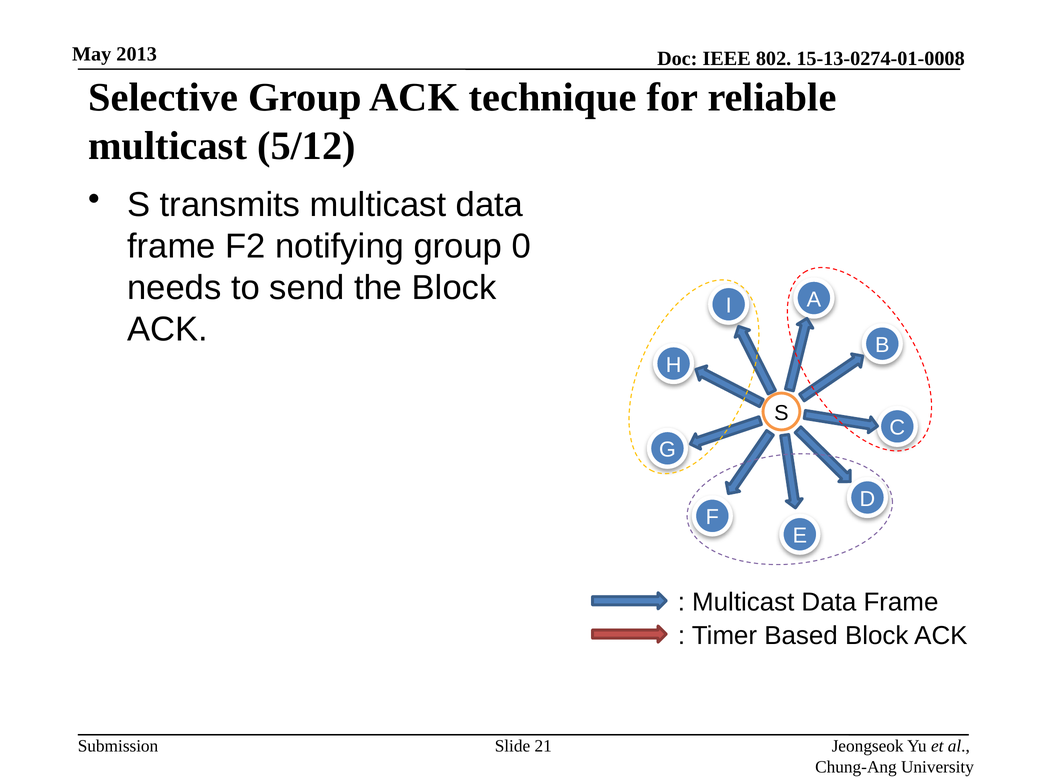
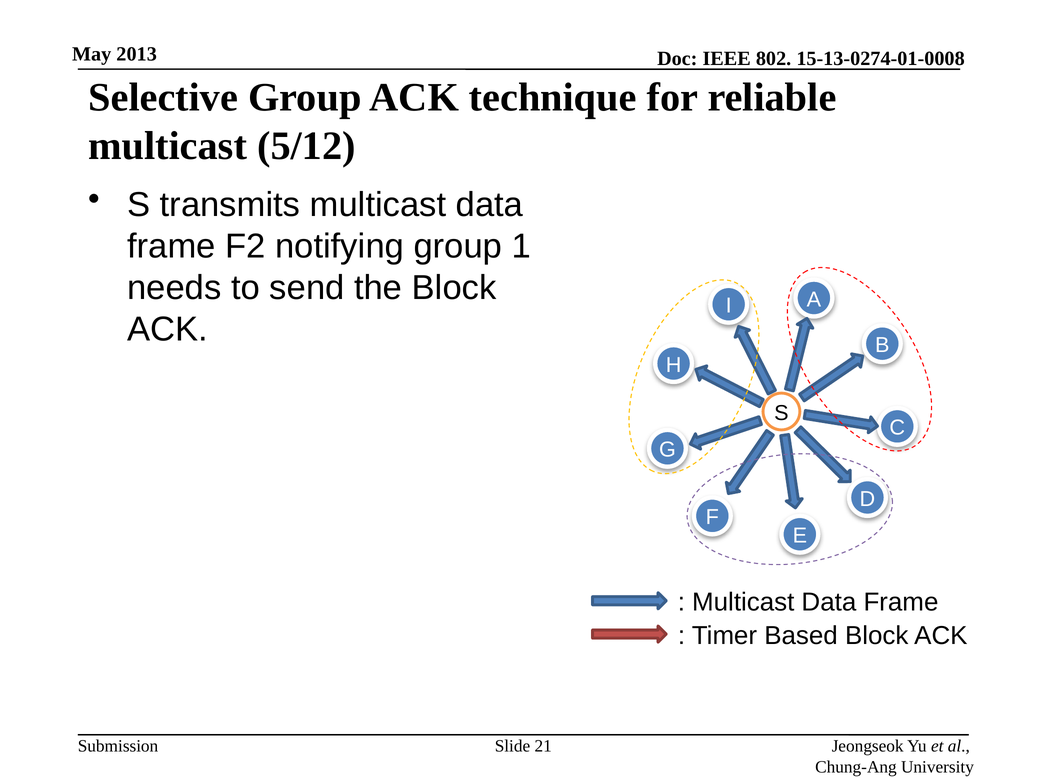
0: 0 -> 1
